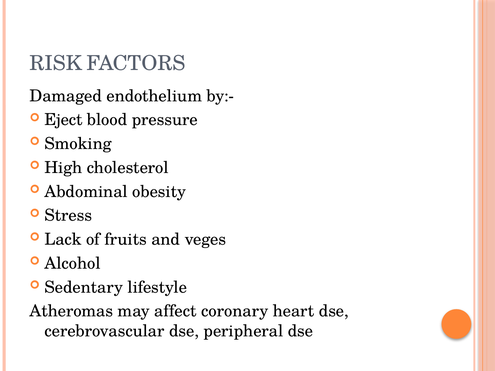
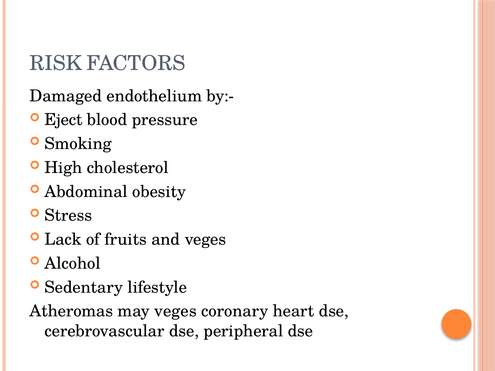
may affect: affect -> veges
